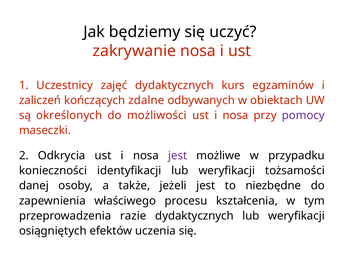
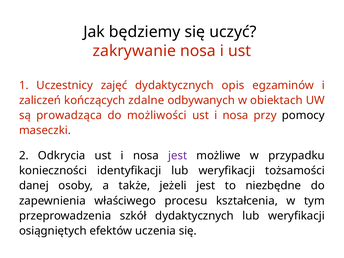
kurs: kurs -> opis
określonych: określonych -> prowadząca
pomocy colour: purple -> black
razie: razie -> szkół
